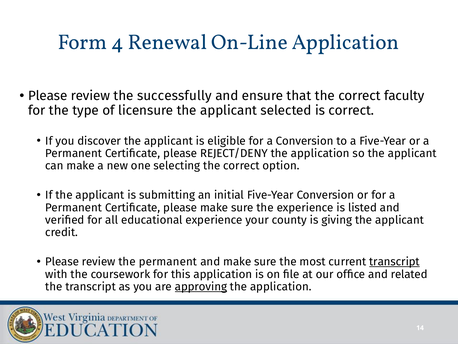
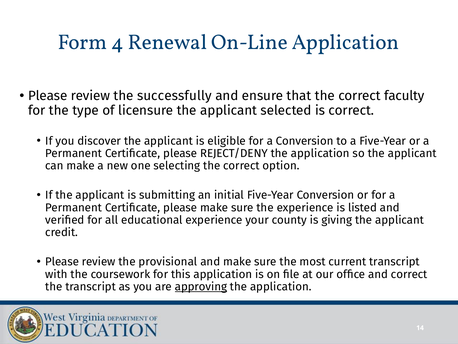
the permanent: permanent -> provisional
transcript at (394, 262) underline: present -> none
and related: related -> correct
